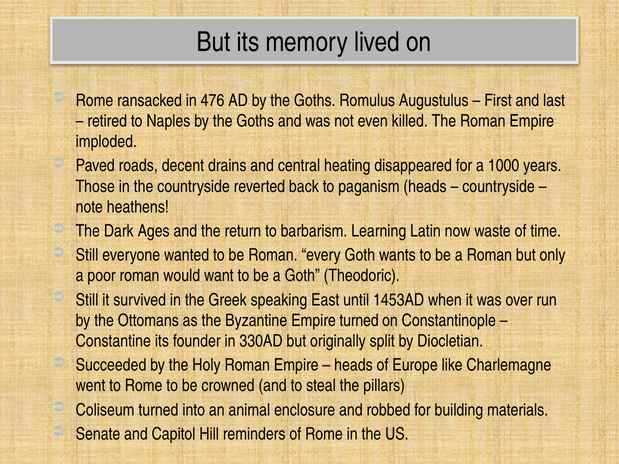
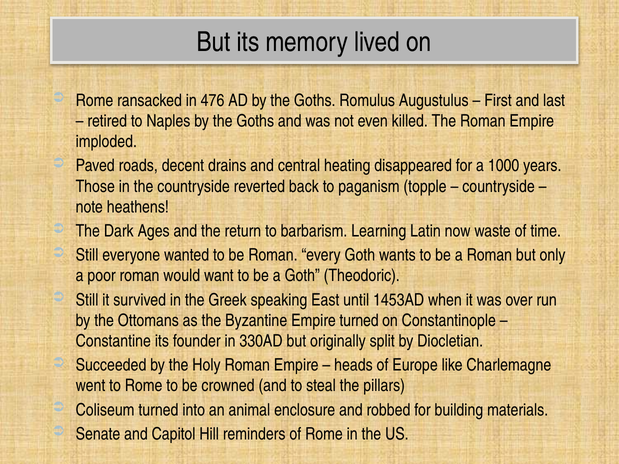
paganism heads: heads -> topple
